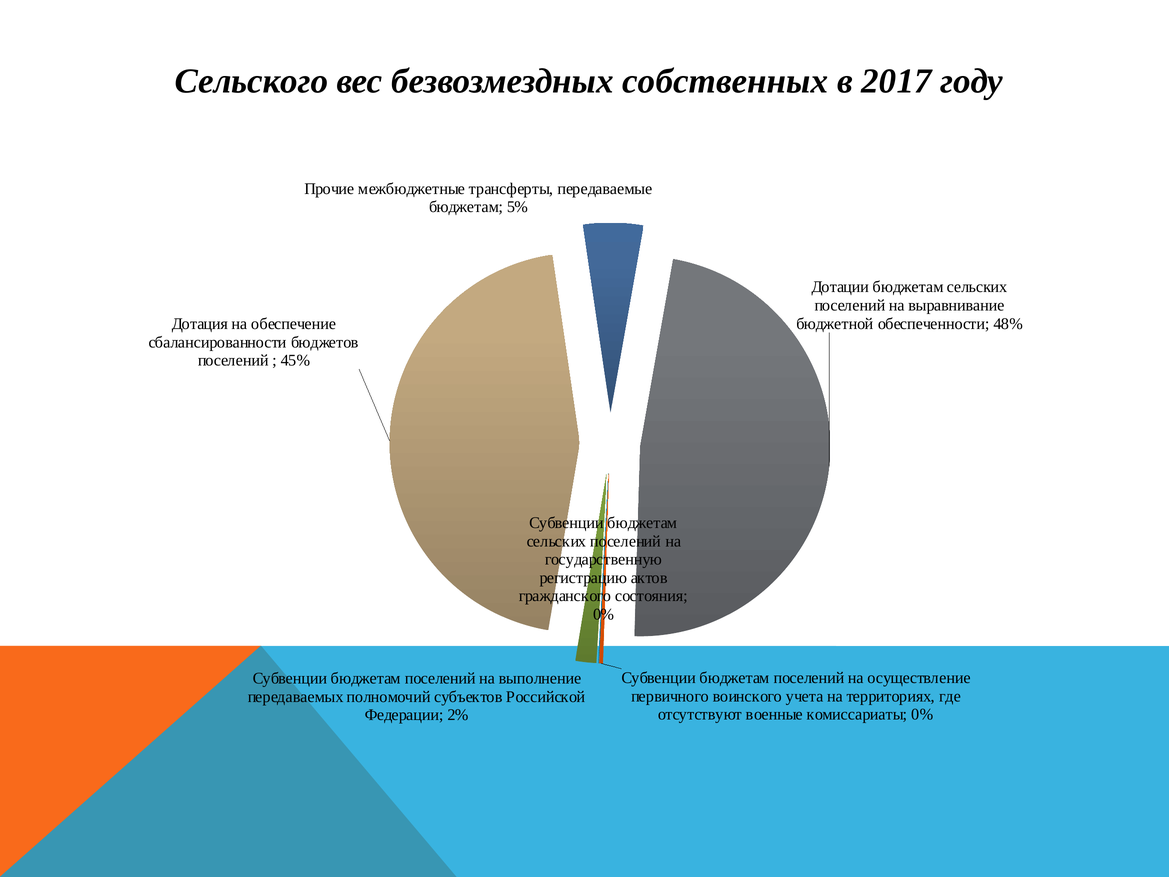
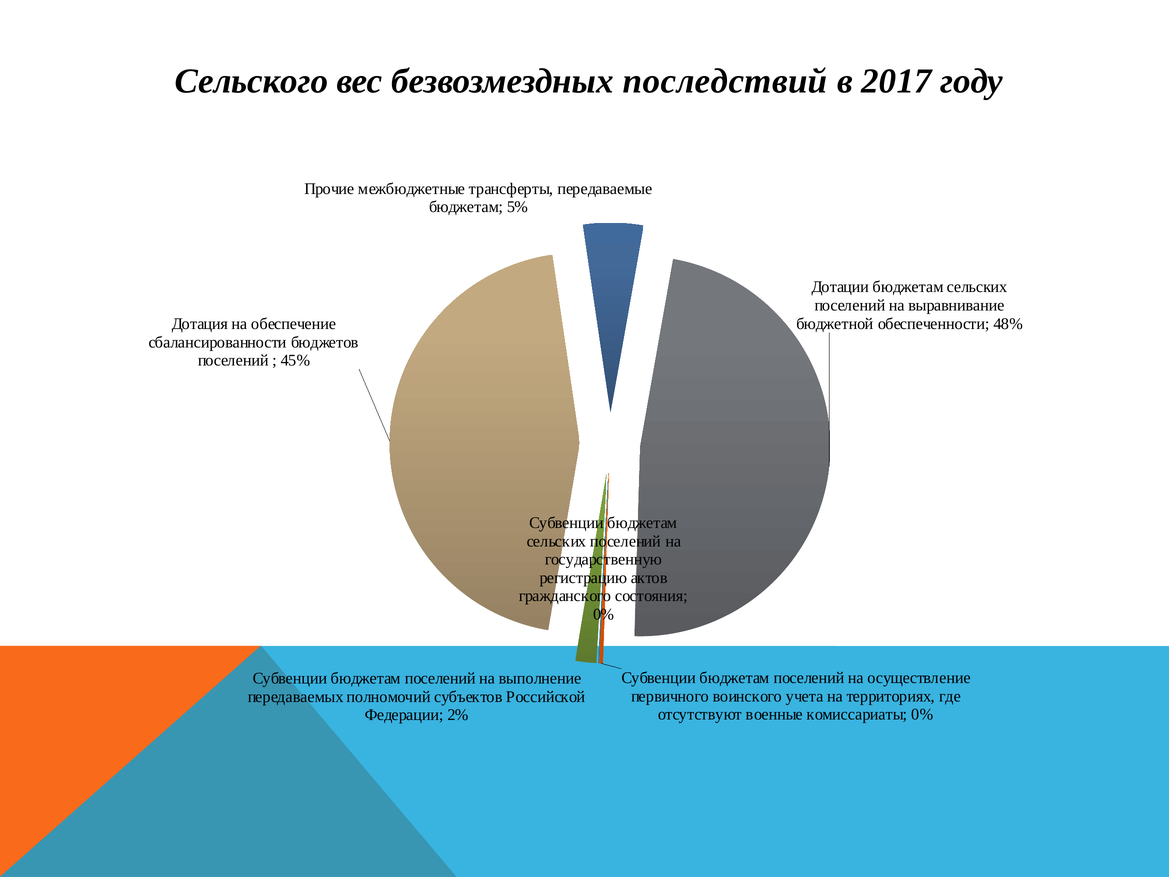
собственных: собственных -> последствий
